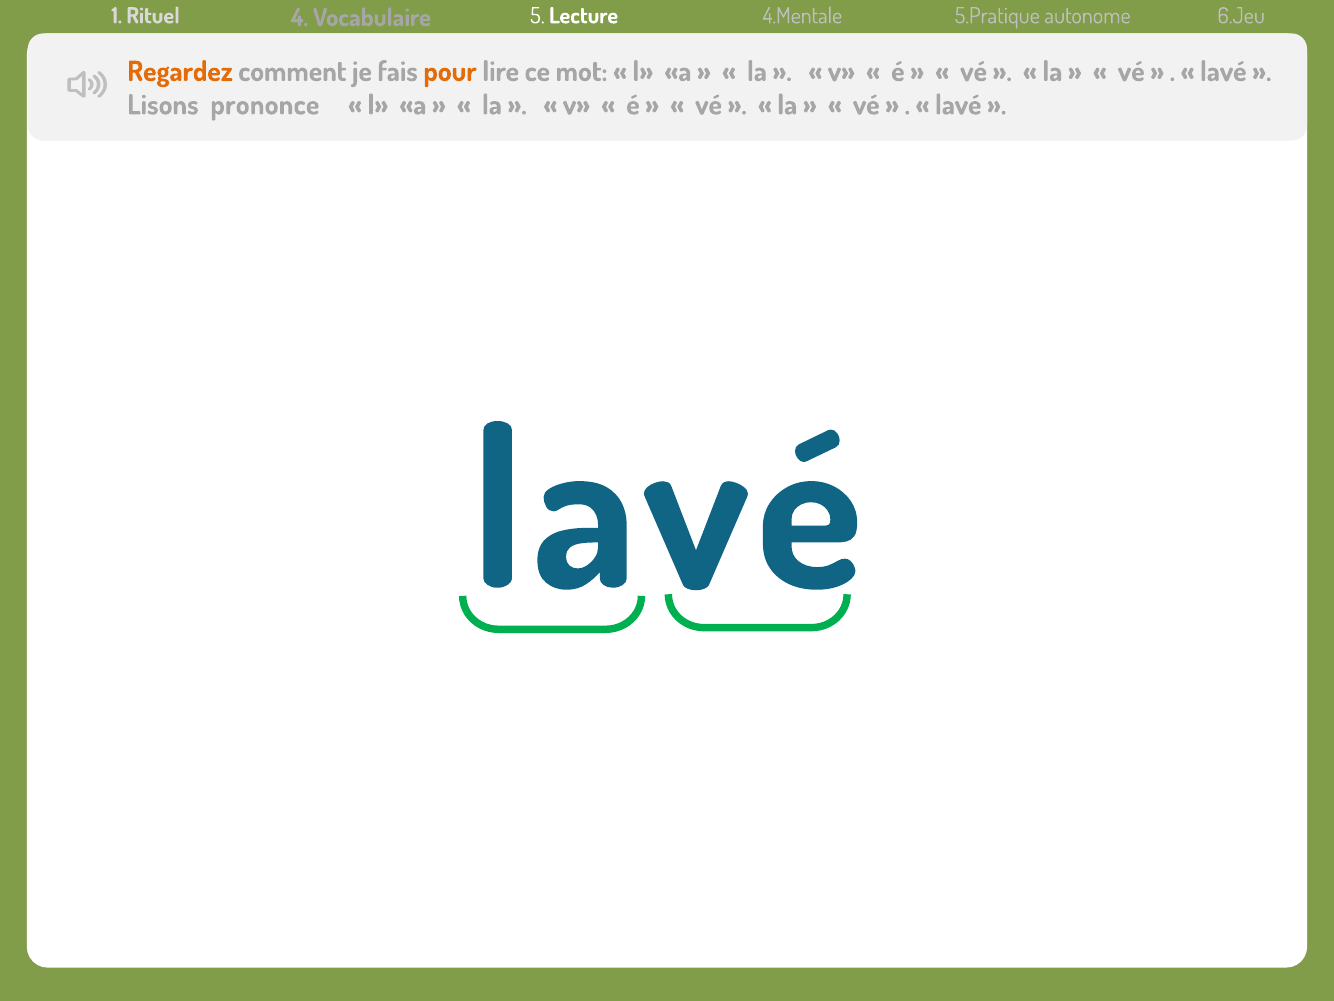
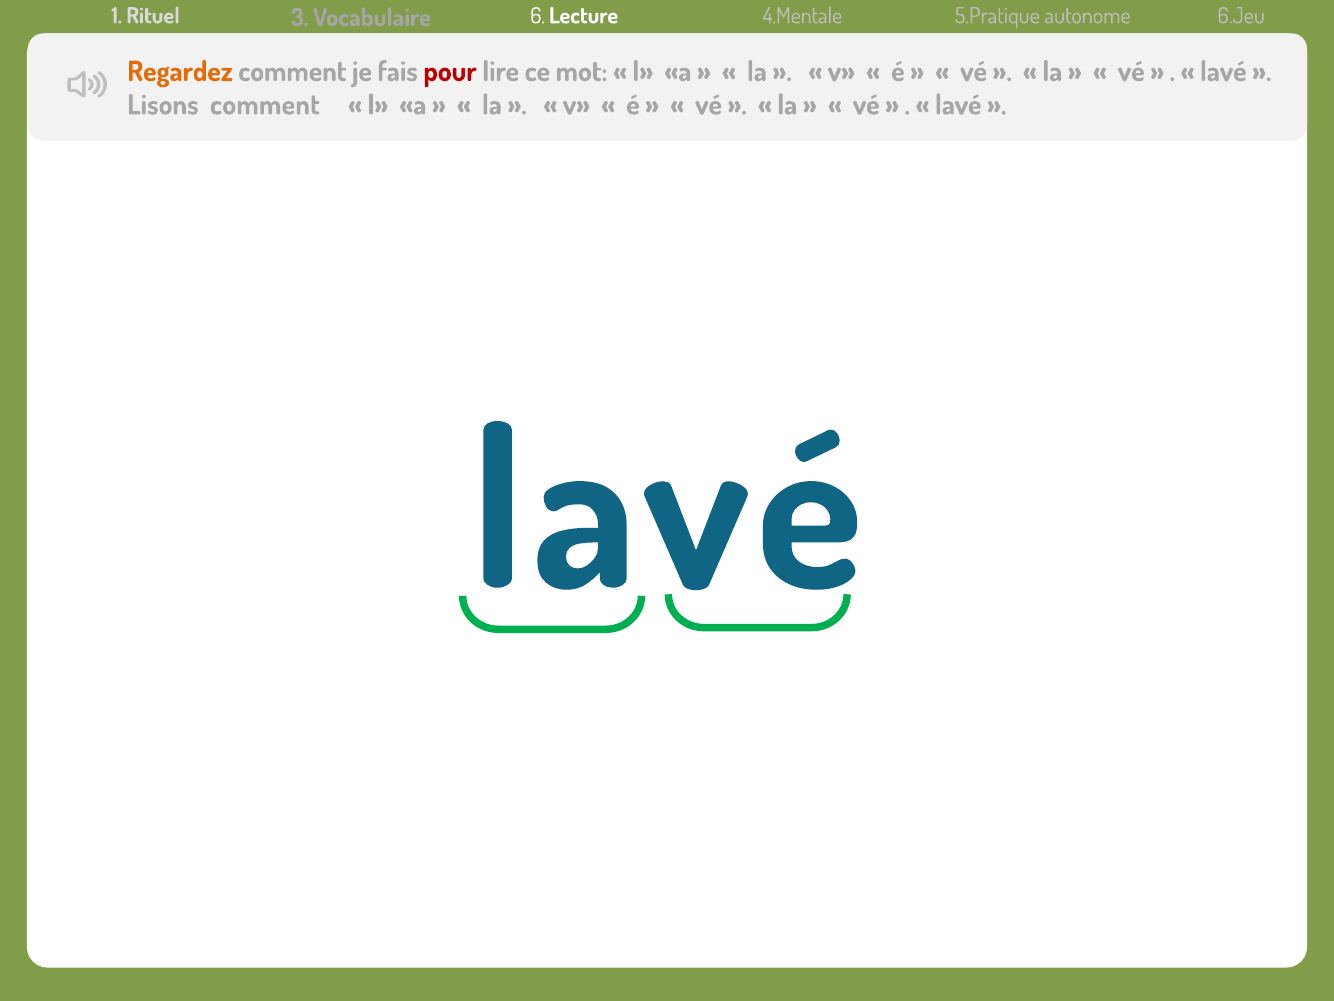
4: 4 -> 3
5: 5 -> 6
pour colour: orange -> red
Lisons prononce: prononce -> comment
